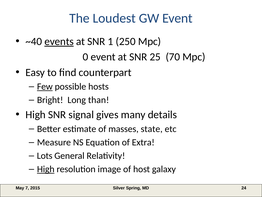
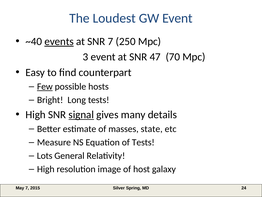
SNR 1: 1 -> 7
0: 0 -> 3
25: 25 -> 47
Long than: than -> tests
signal underline: none -> present
of Extra: Extra -> Tests
High at (46, 169) underline: present -> none
